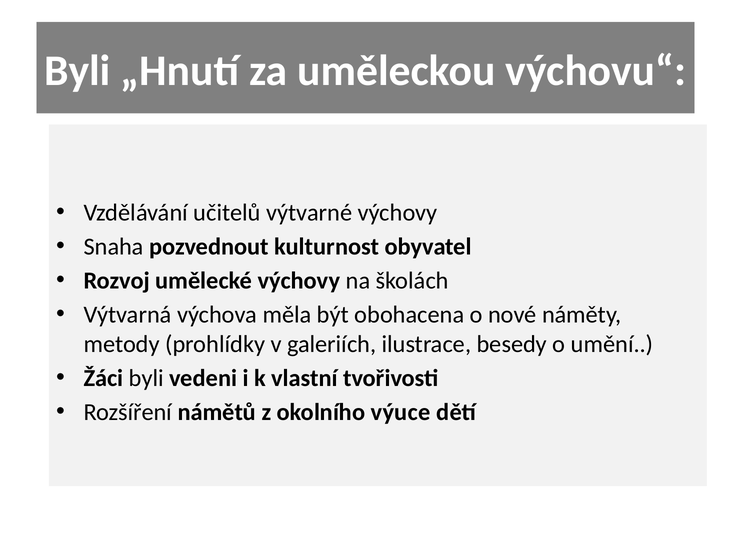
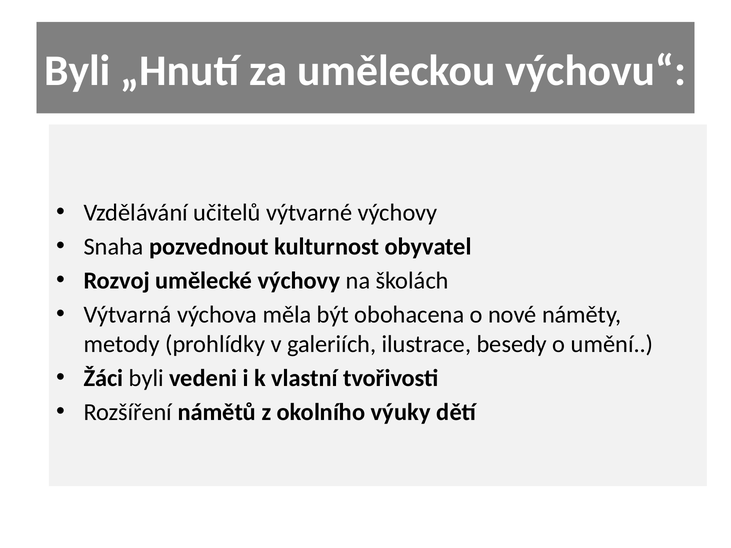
výuce: výuce -> výuky
